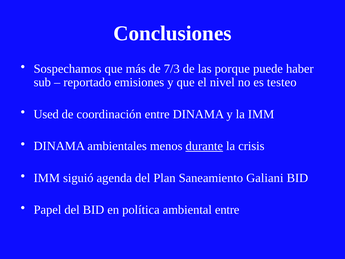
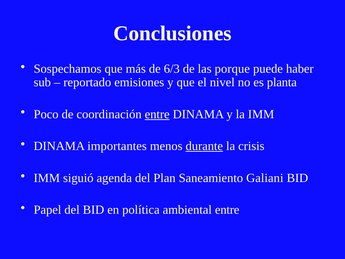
7/3: 7/3 -> 6/3
testeo: testeo -> planta
Used: Used -> Poco
entre at (157, 114) underline: none -> present
ambientales: ambientales -> importantes
